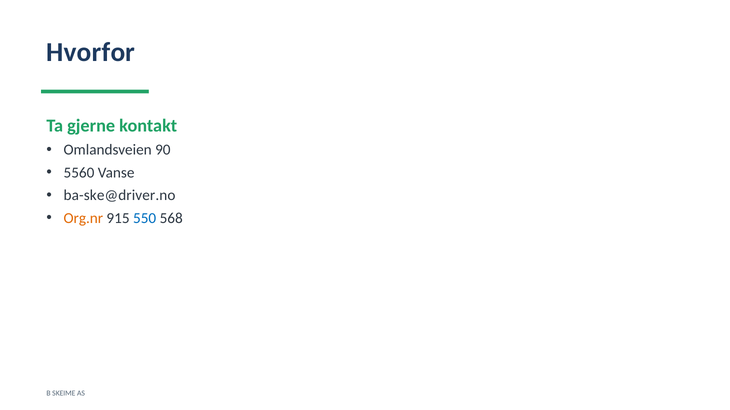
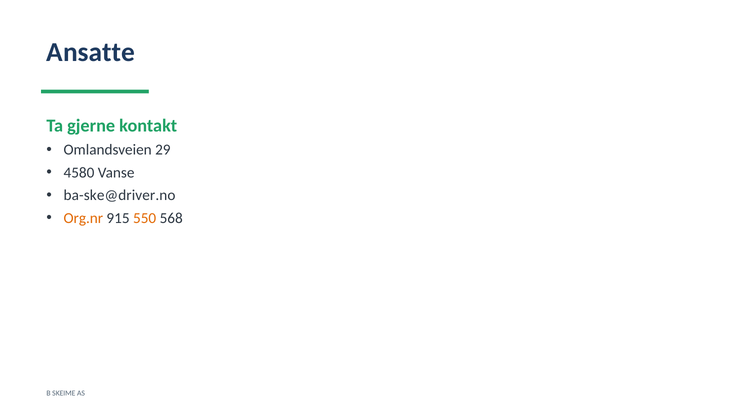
Hvorfor: Hvorfor -> Ansatte
90: 90 -> 29
5560: 5560 -> 4580
550 colour: blue -> orange
